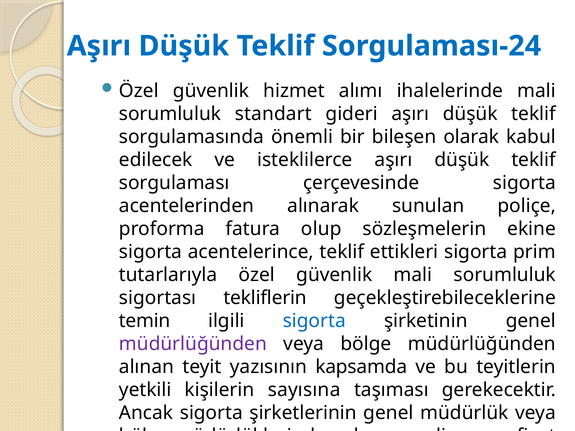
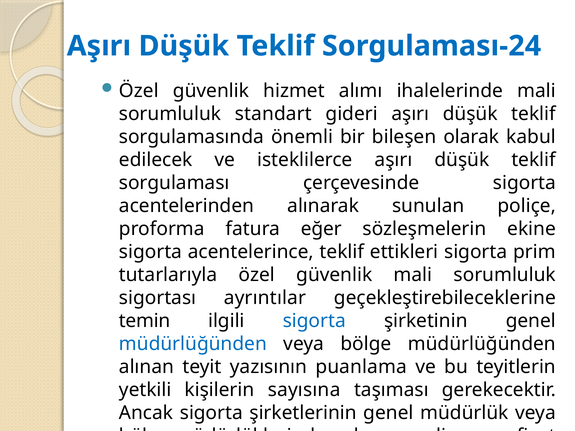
olup: olup -> eğer
tekliflerin: tekliflerin -> ayrıntılar
müdürlüğünden at (193, 344) colour: purple -> blue
kapsamda: kapsamda -> puanlama
